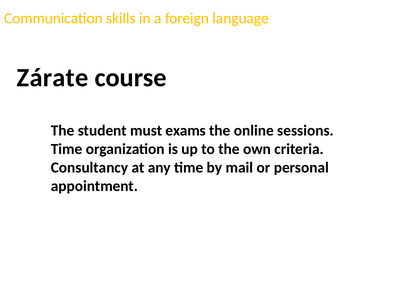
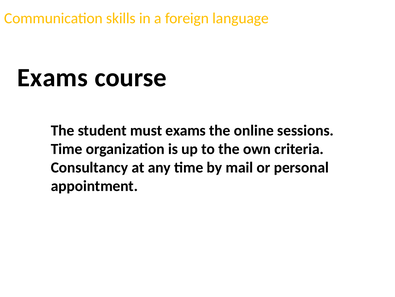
Zárate at (52, 77): Zárate -> Exams
